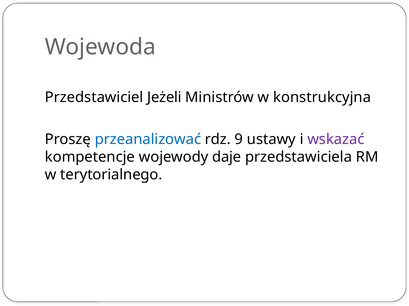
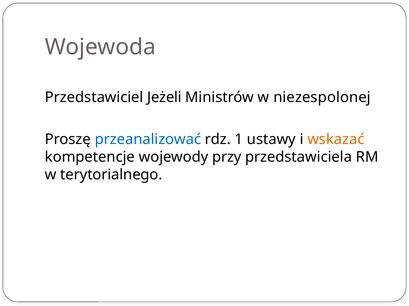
konstrukcyjna: konstrukcyjna -> niezespolonej
9: 9 -> 1
wskazać colour: purple -> orange
daje: daje -> przy
